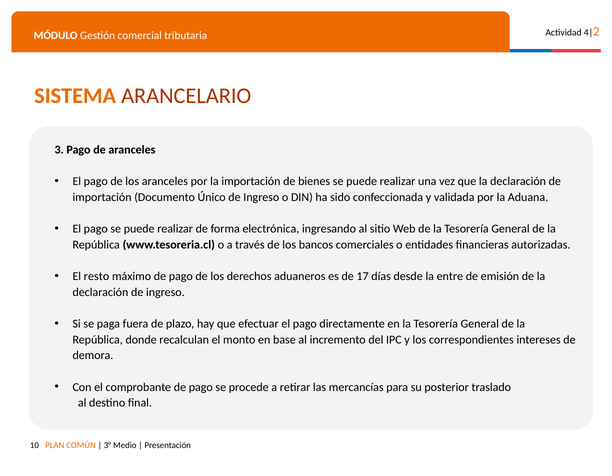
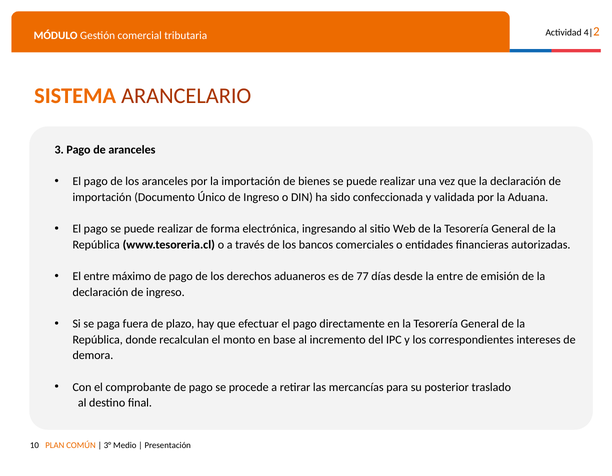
El resto: resto -> entre
17: 17 -> 77
